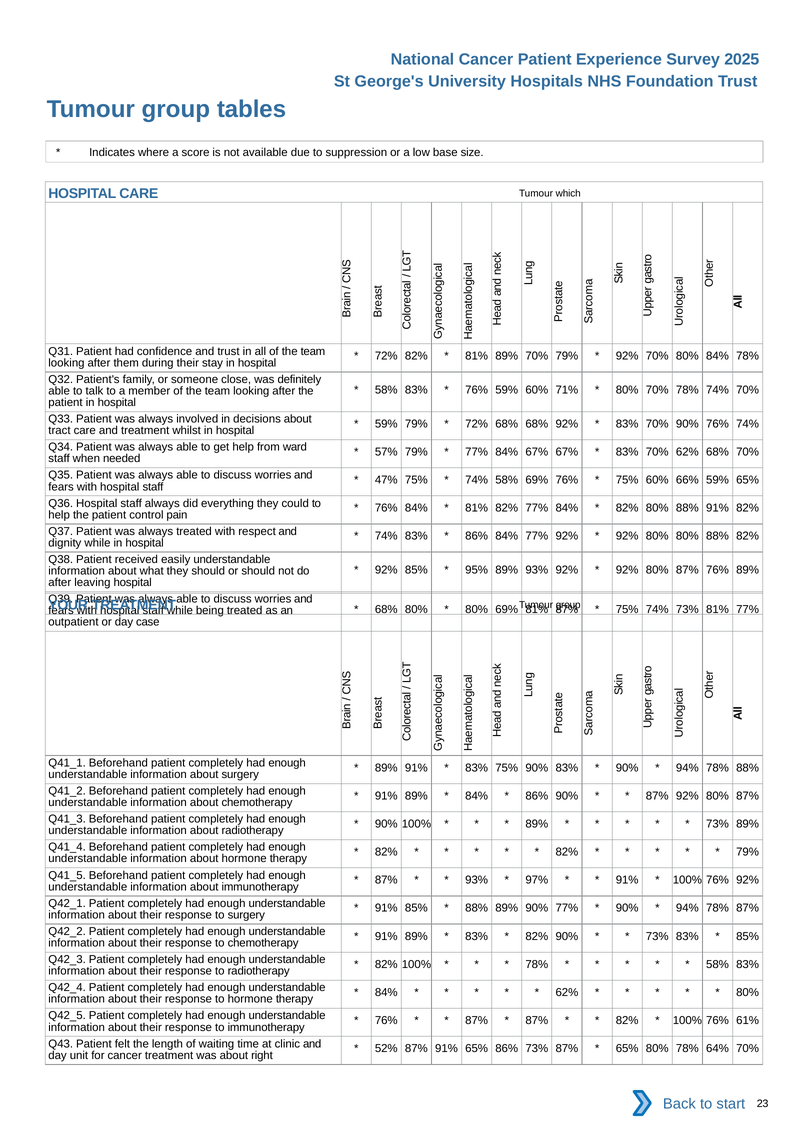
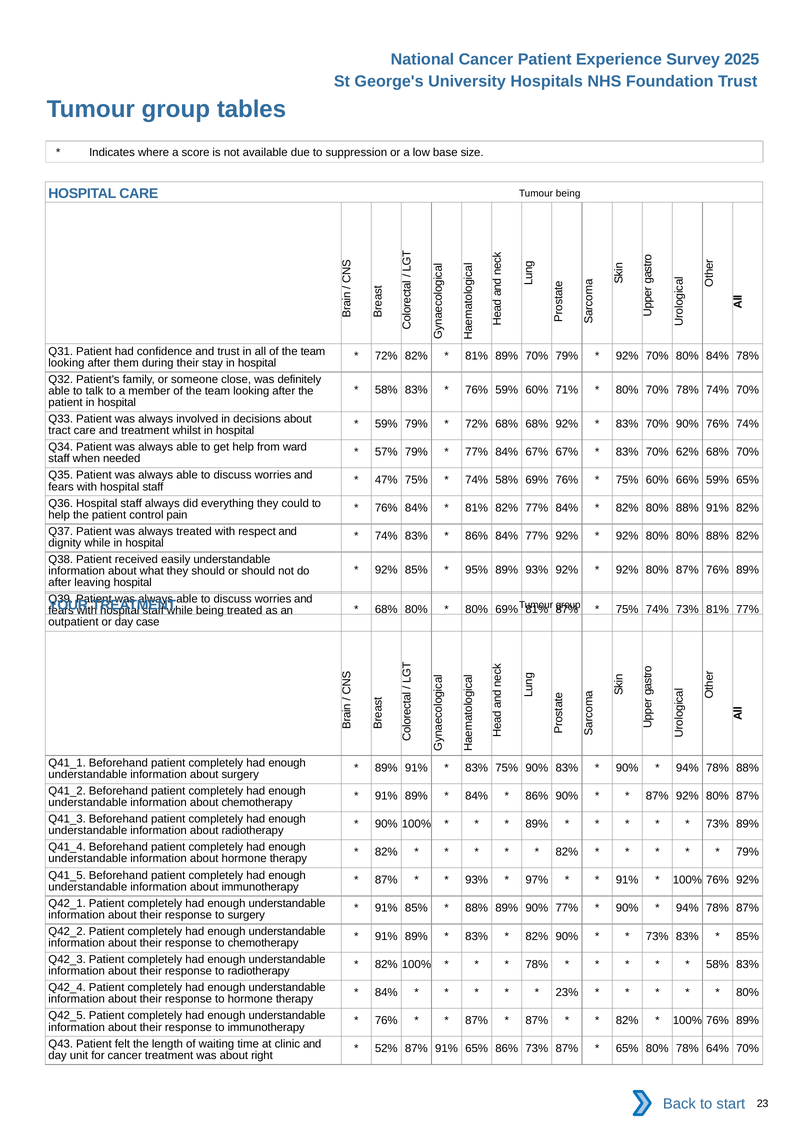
Tumour which: which -> being
62% at (567, 993): 62% -> 23%
100% 76% 61%: 61% -> 89%
